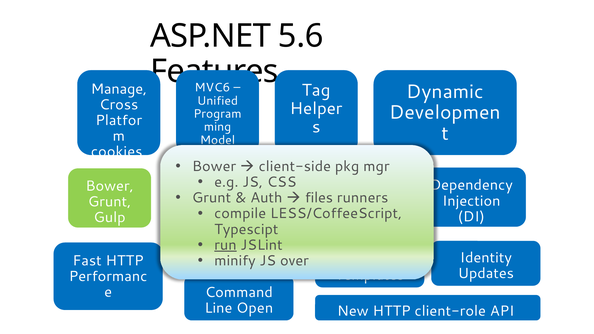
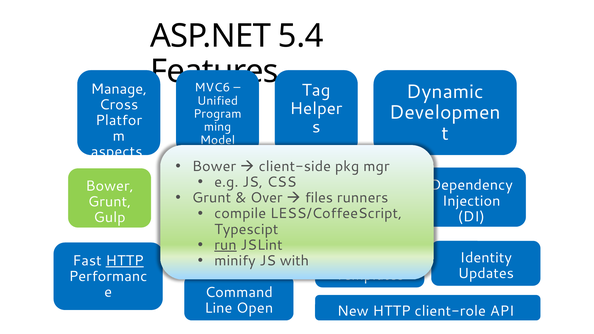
5.6: 5.6 -> 5.4
cookies: cookies -> aspects
Auth: Auth -> Over
over: over -> with
HTTP at (125, 261) underline: none -> present
